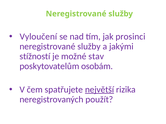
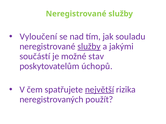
prosinci: prosinci -> souladu
služby at (89, 47) underline: none -> present
stížností: stížností -> součástí
osobám: osobám -> úchopů
